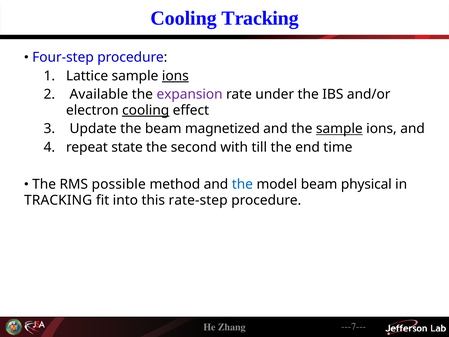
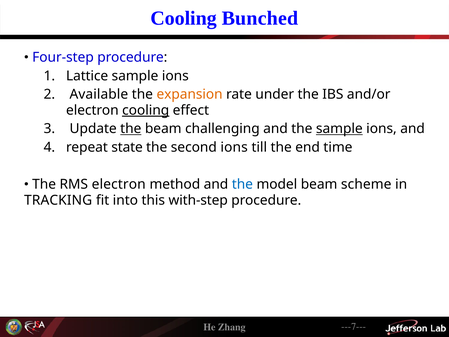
Cooling Tracking: Tracking -> Bunched
ions at (175, 76) underline: present -> none
expansion colour: purple -> orange
the at (131, 129) underline: none -> present
magnetized: magnetized -> challenging
second with: with -> ions
RMS possible: possible -> electron
physical: physical -> scheme
rate-step: rate-step -> with-step
